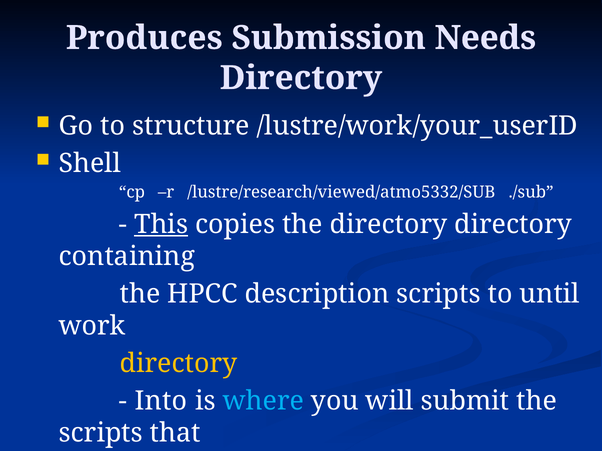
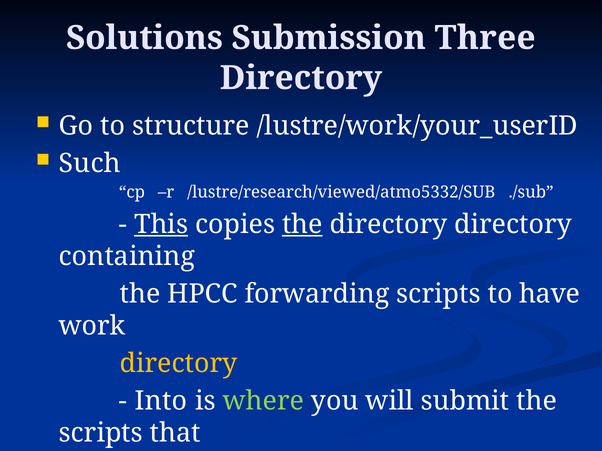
Produces: Produces -> Solutions
Needs: Needs -> Three
Shell: Shell -> Such
the at (302, 225) underline: none -> present
description: description -> forwarding
until: until -> have
where colour: light blue -> light green
